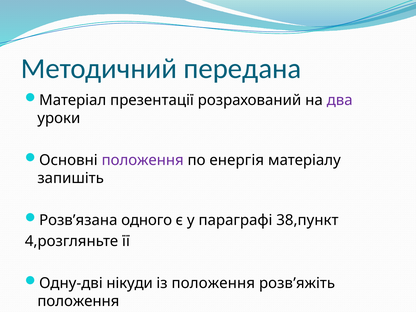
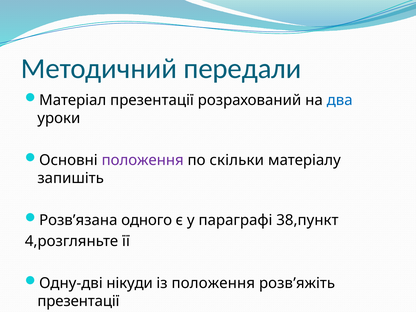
передана: передана -> передали
два colour: purple -> blue
енергія: енергія -> скільки
положення at (78, 301): положення -> презентації
